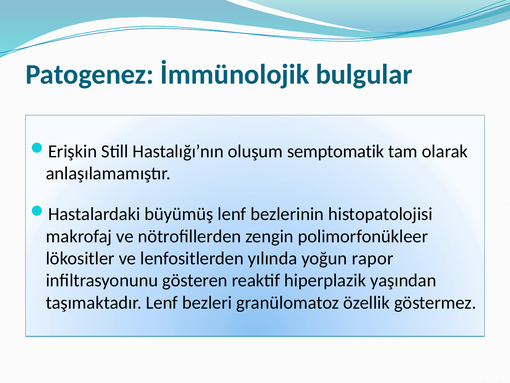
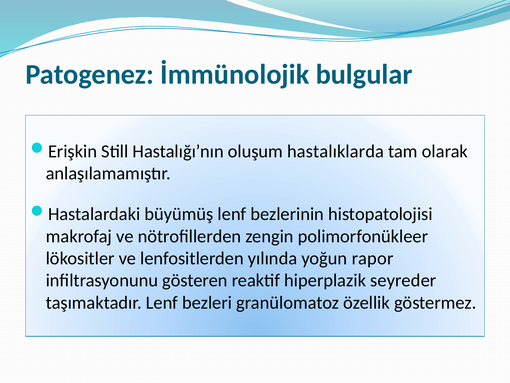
semptomatik: semptomatik -> hastalıklarda
yaşından: yaşından -> seyreder
